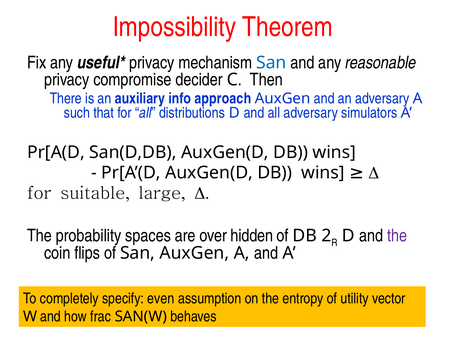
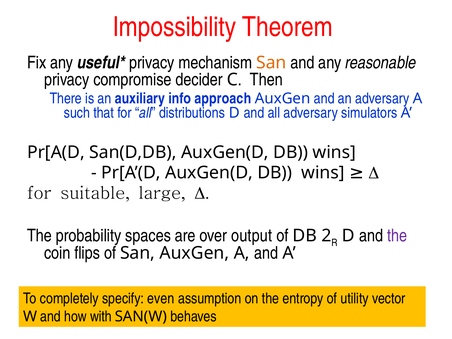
San at (271, 63) colour: blue -> orange
hidden: hidden -> output
frac: frac -> with
